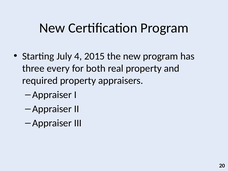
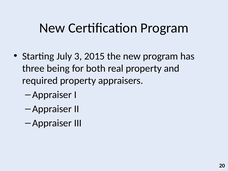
4: 4 -> 3
every: every -> being
